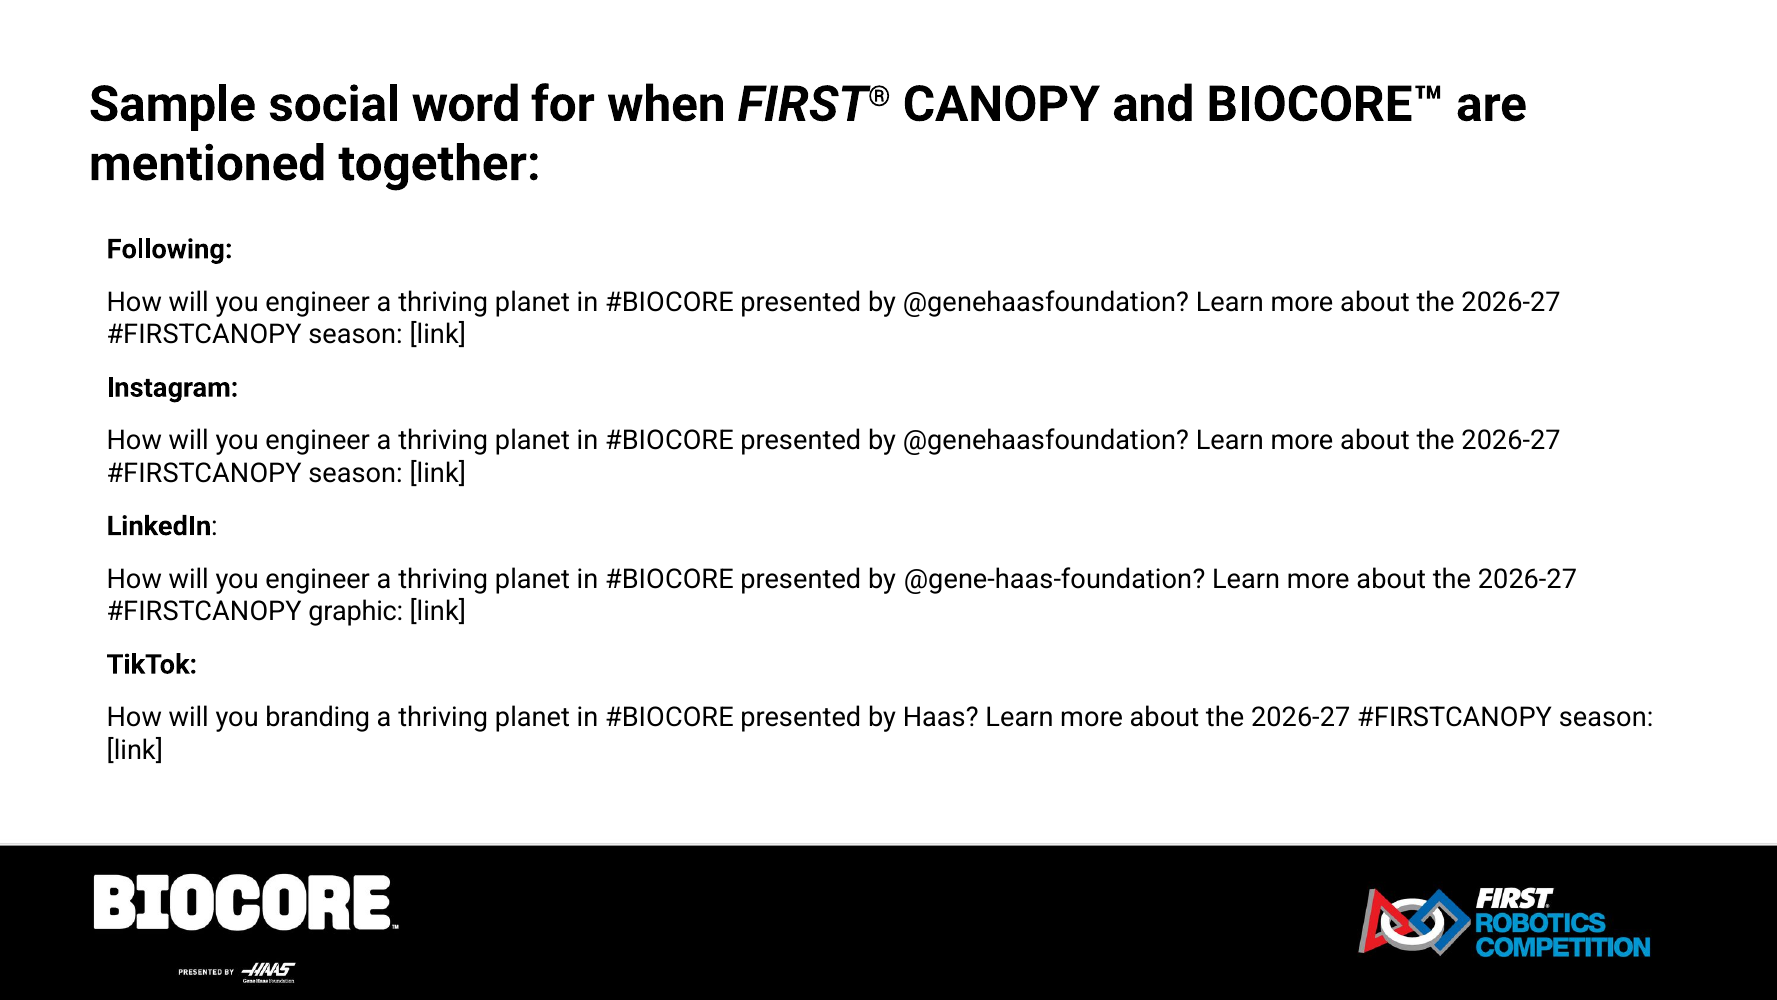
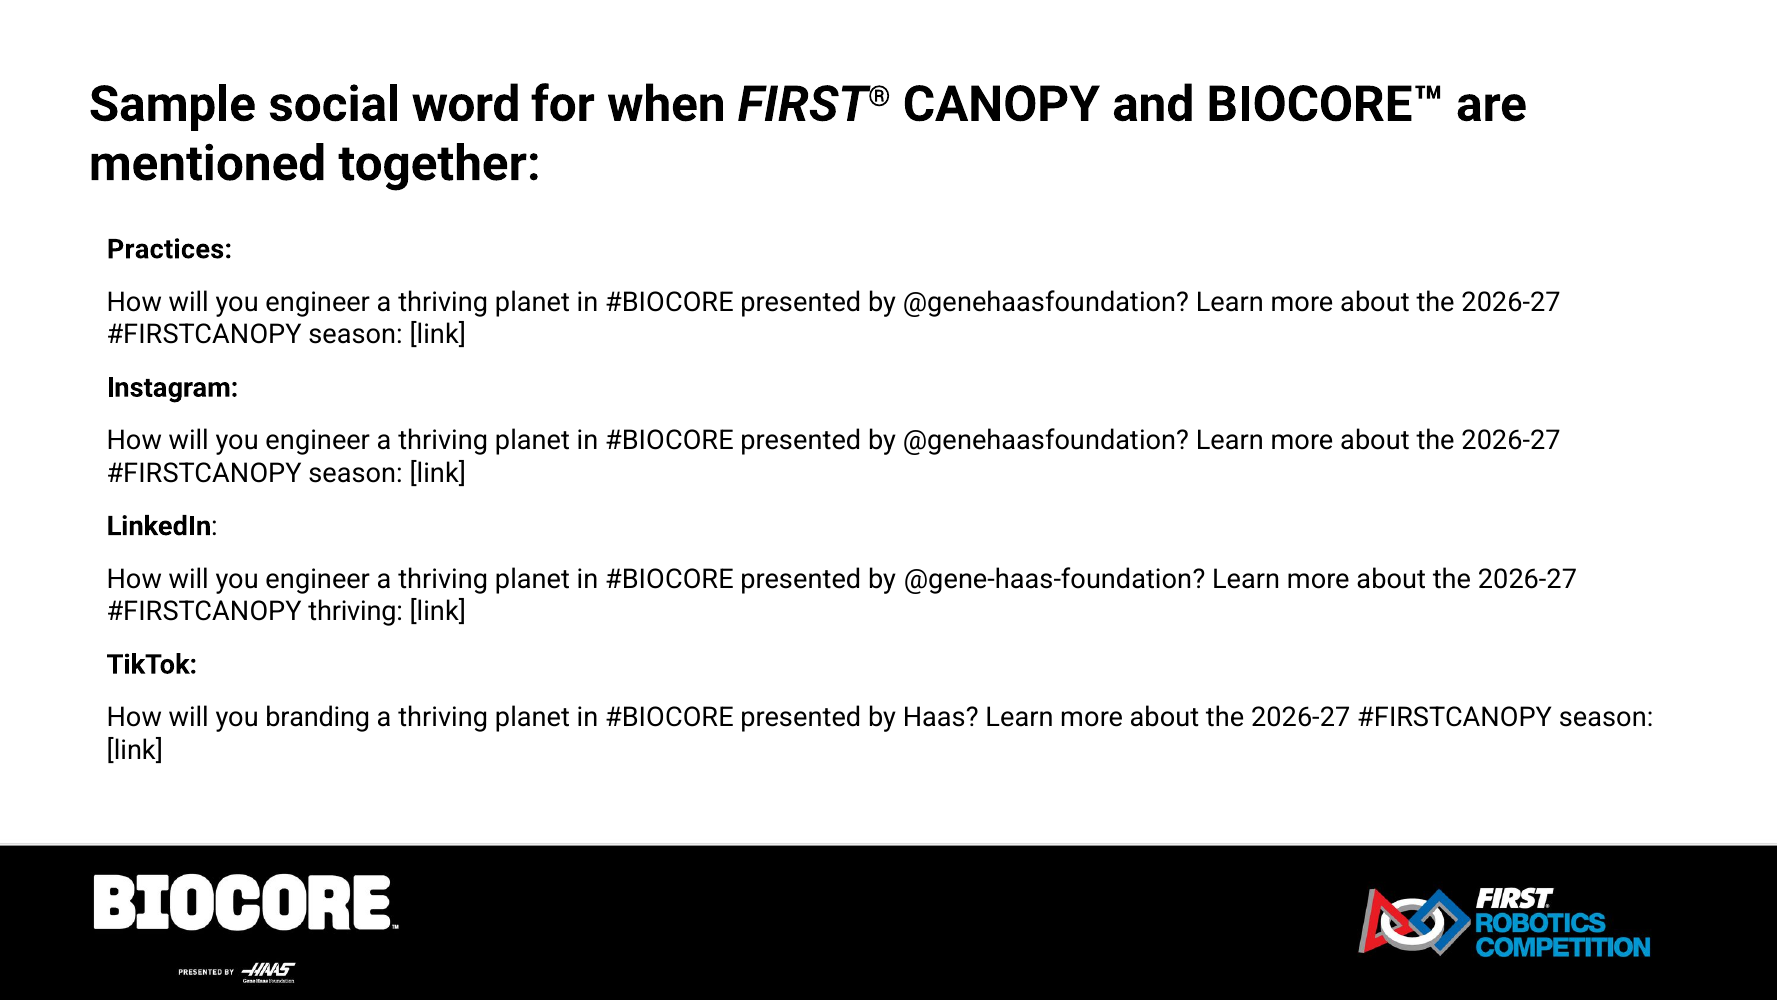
Following: Following -> Practices
graphic at (356, 611): graphic -> thriving
